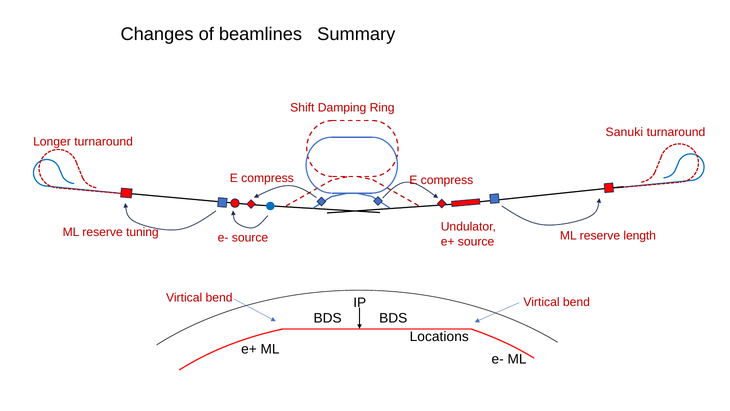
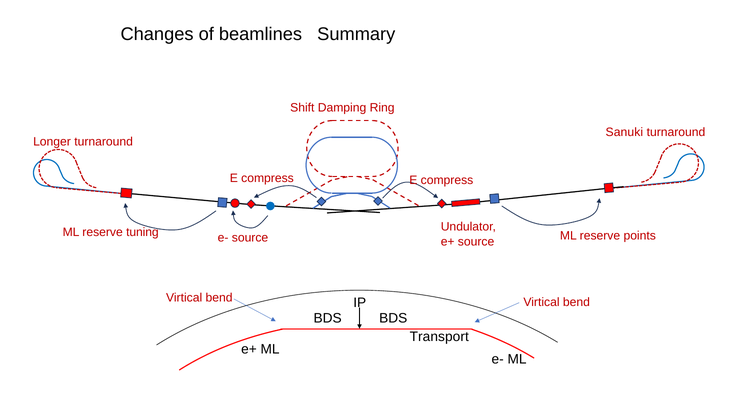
length: length -> points
Locations: Locations -> Transport
